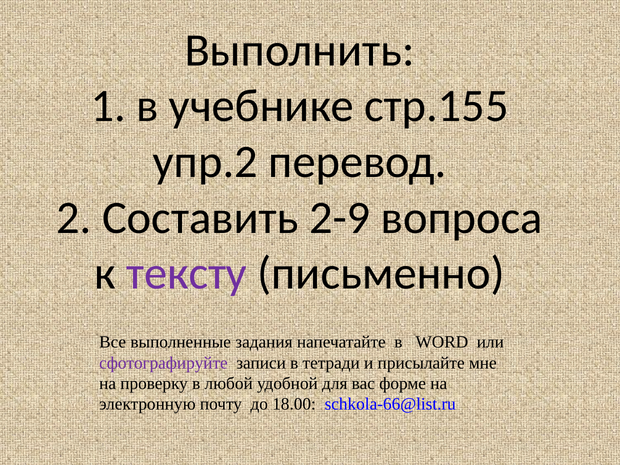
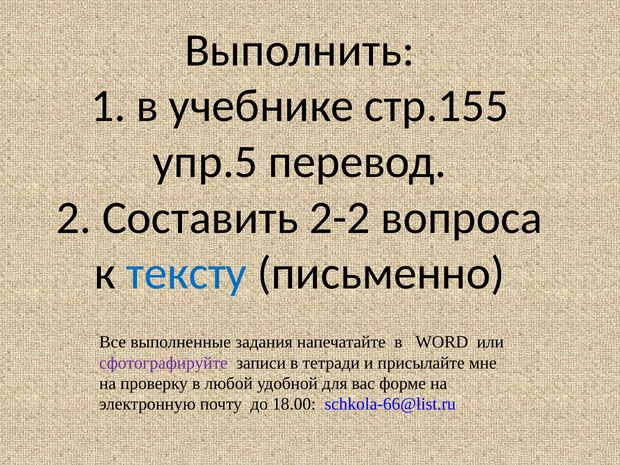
упр.2: упр.2 -> упр.5
2-9: 2-9 -> 2-2
тексту colour: purple -> blue
